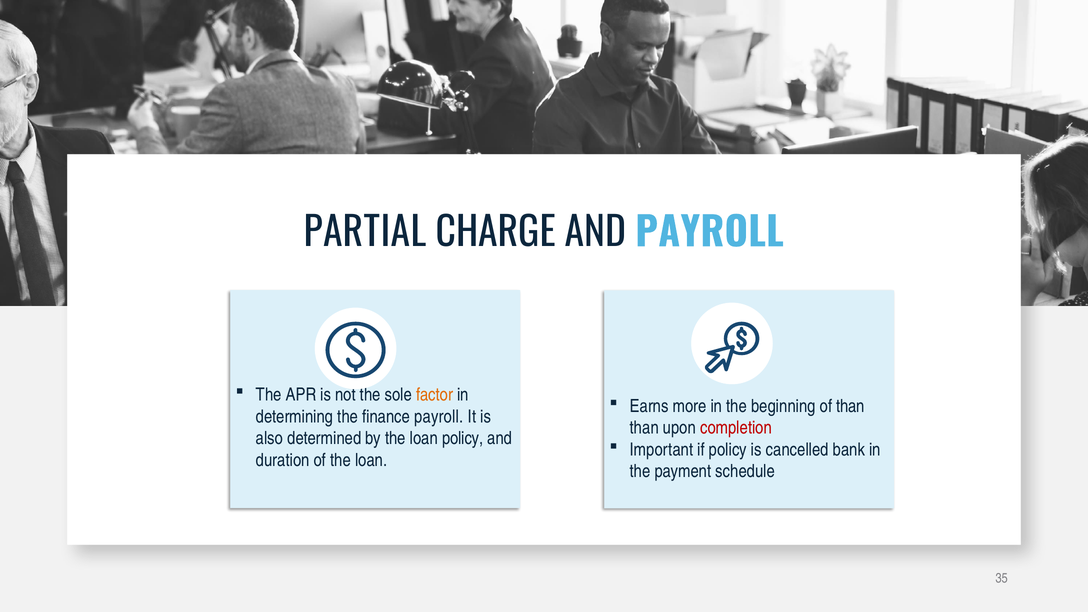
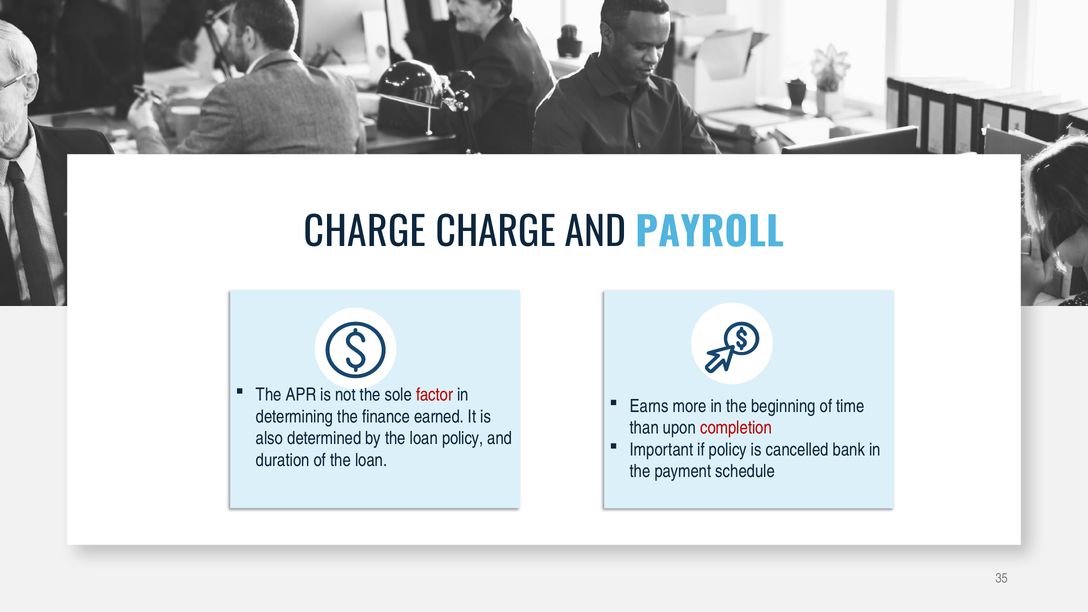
PARTIAL at (365, 233): PARTIAL -> CHARGE
factor colour: orange -> red
of than: than -> time
finance payroll: payroll -> earned
